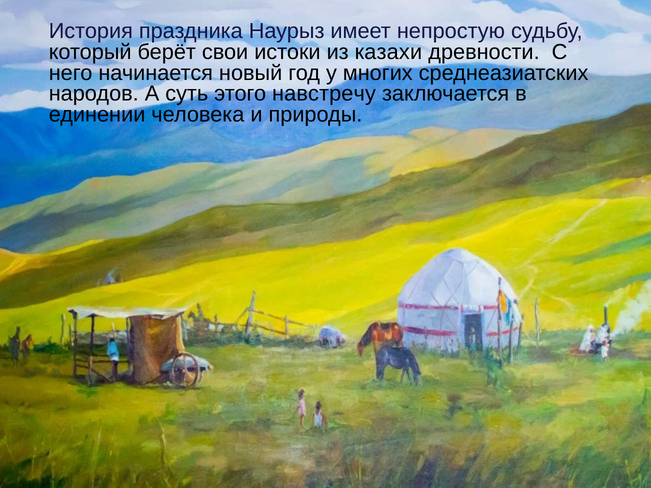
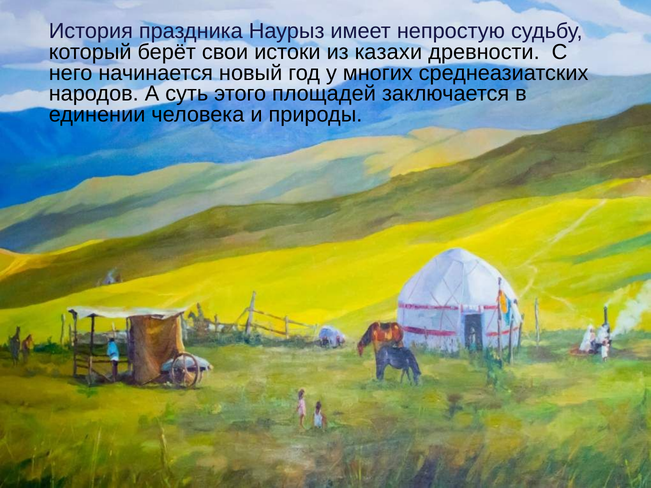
навстречу: навстречу -> площадей
